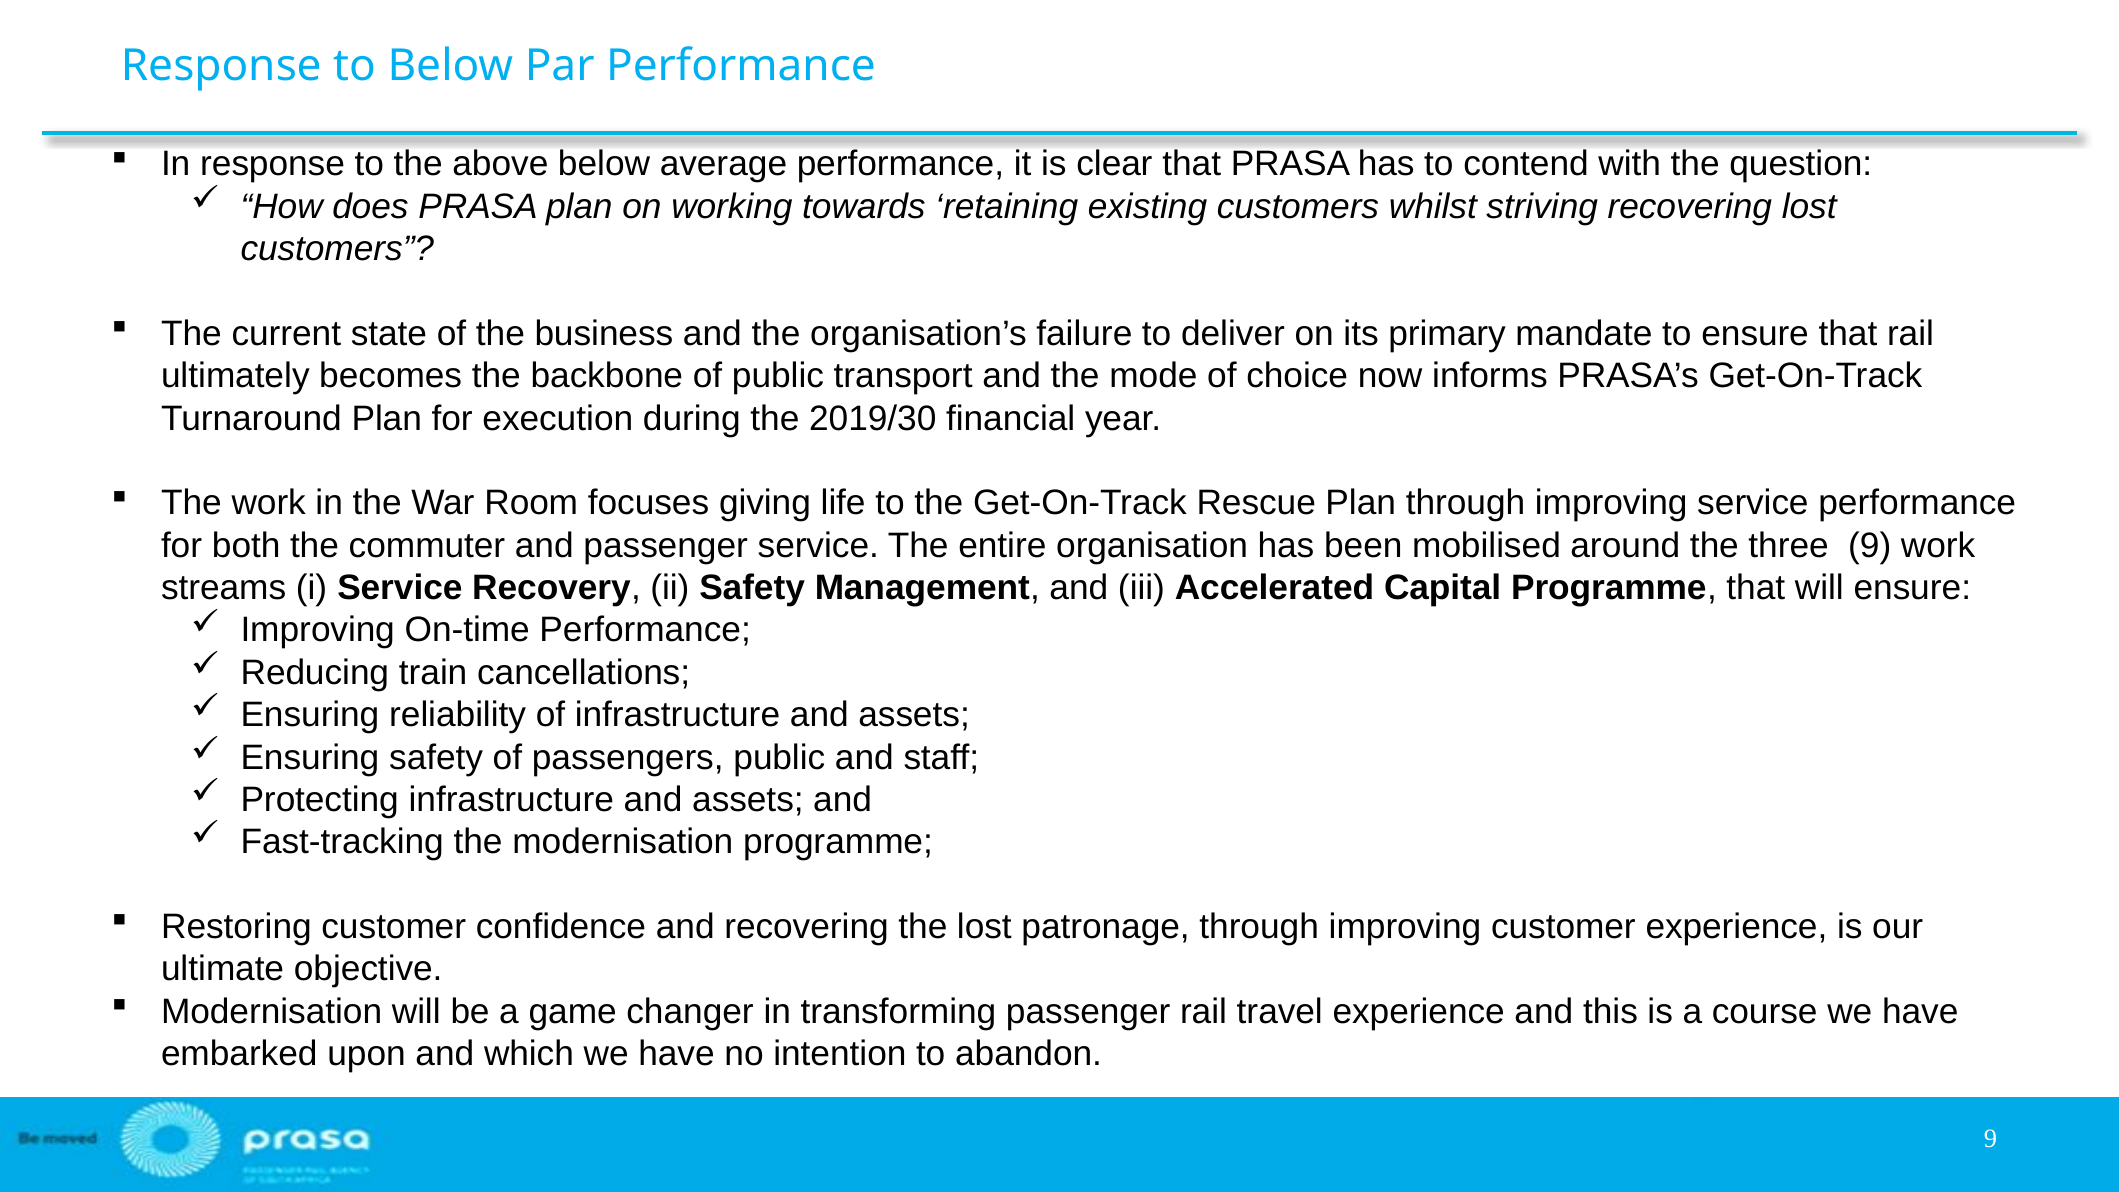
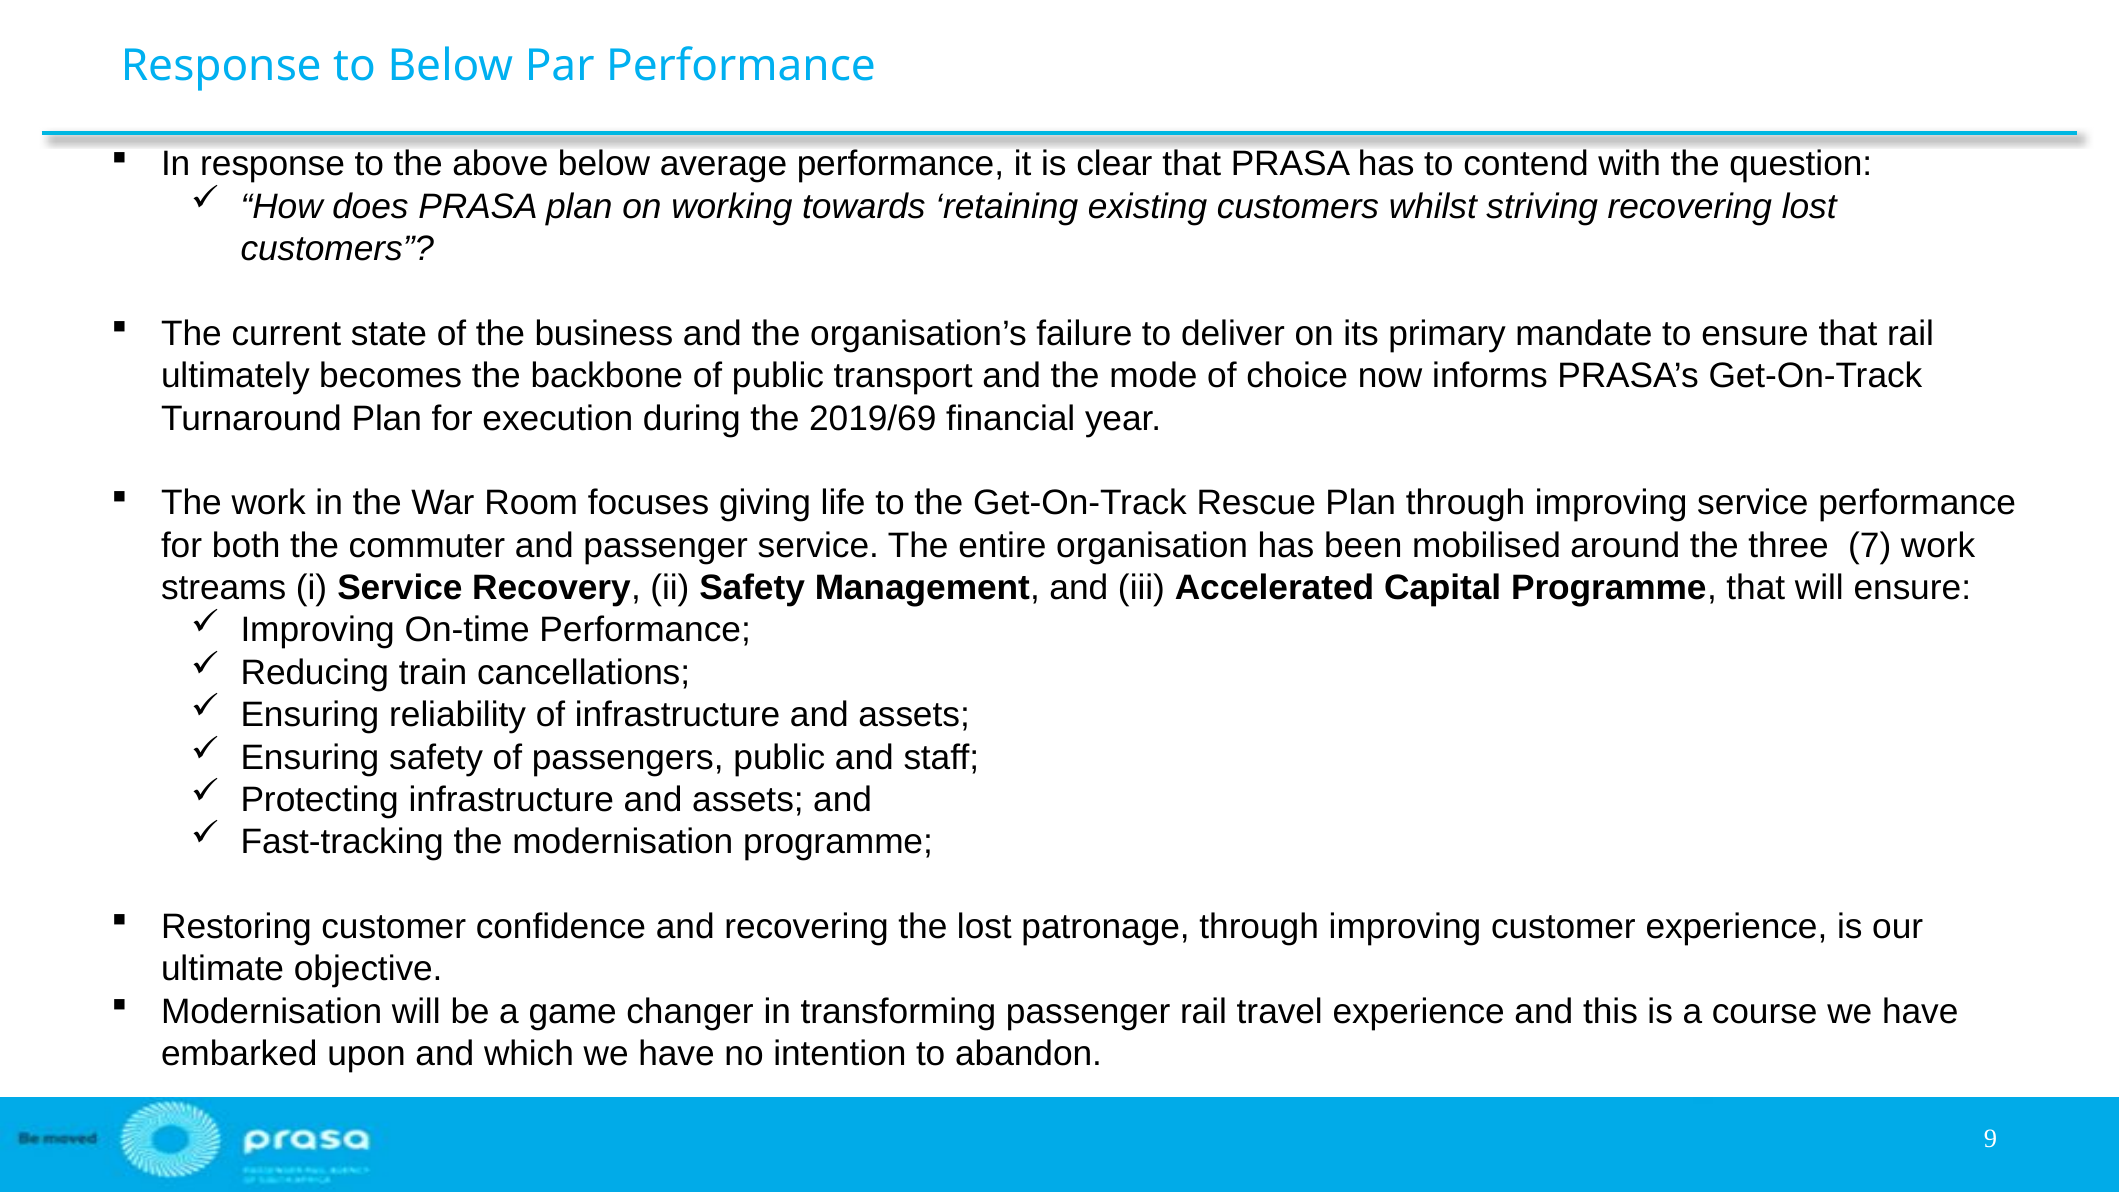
2019/30: 2019/30 -> 2019/69
three 9: 9 -> 7
